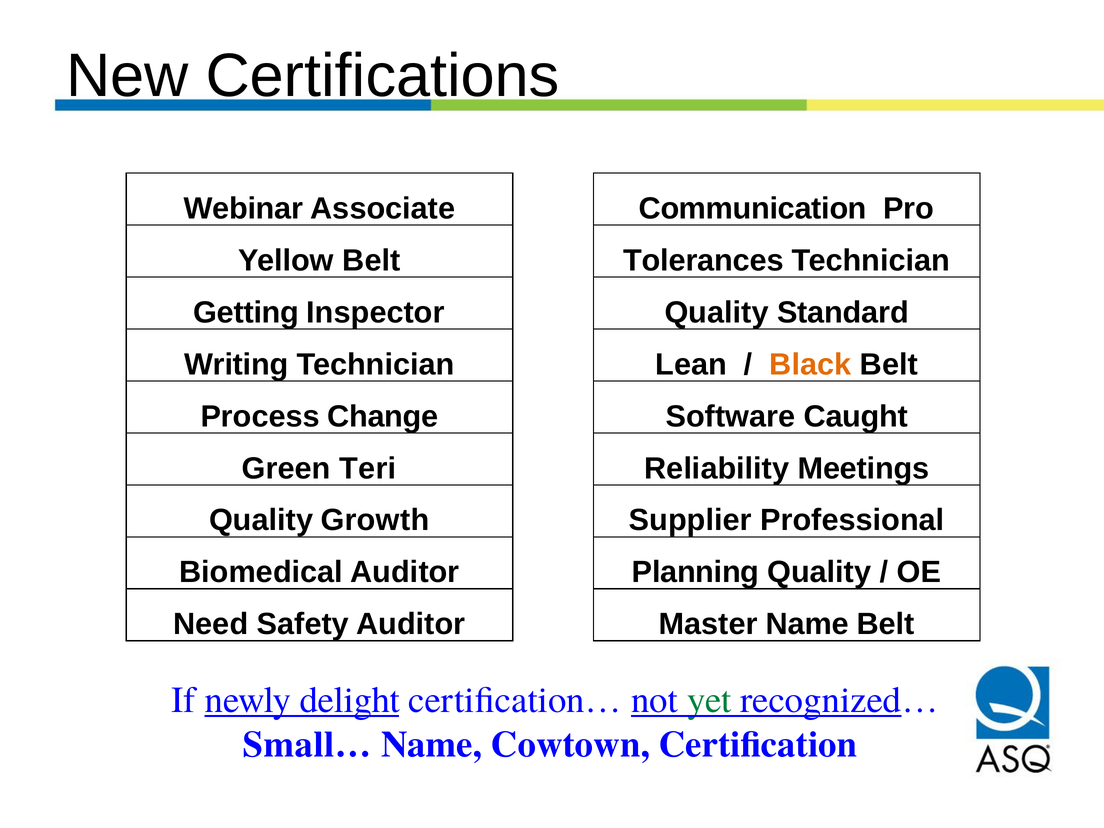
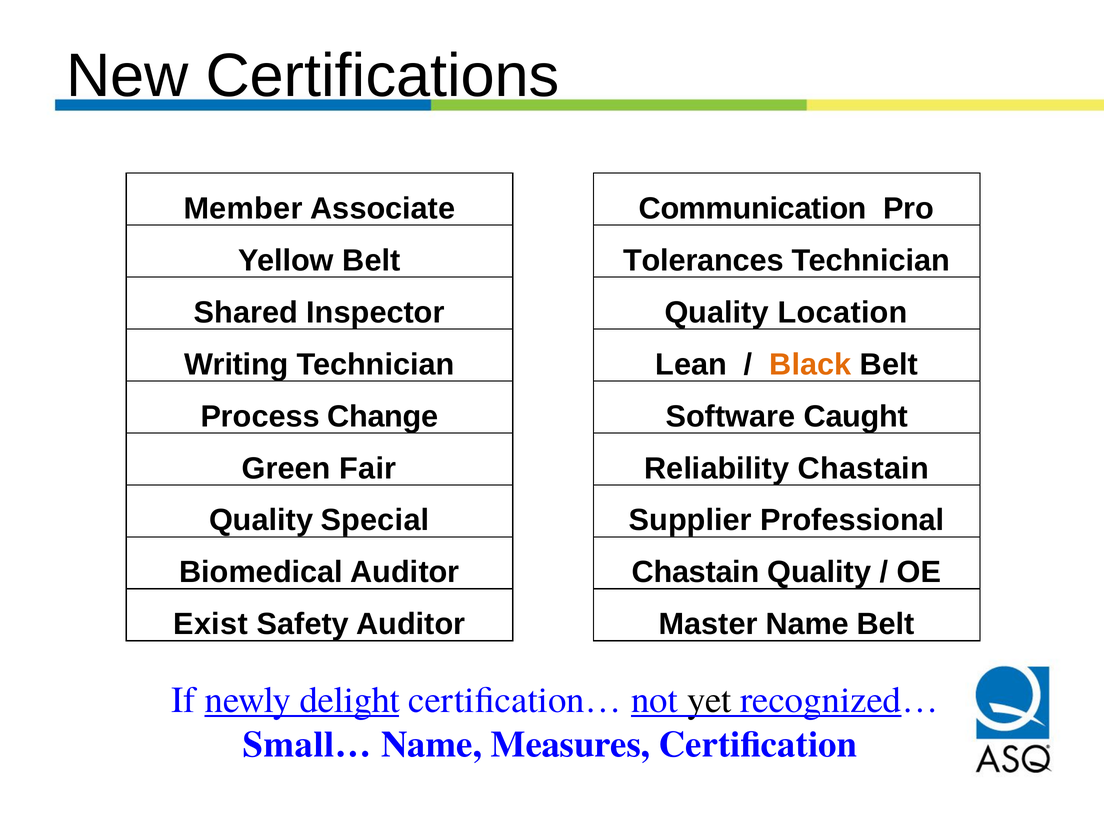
Webinar: Webinar -> Member
Getting: Getting -> Shared
Standard: Standard -> Location
Teri: Teri -> Fair
Reliability Meetings: Meetings -> Chastain
Growth: Growth -> Special
Planning at (696, 572): Planning -> Chastain
Need: Need -> Exist
yet colour: green -> black
Cowtown: Cowtown -> Measures
